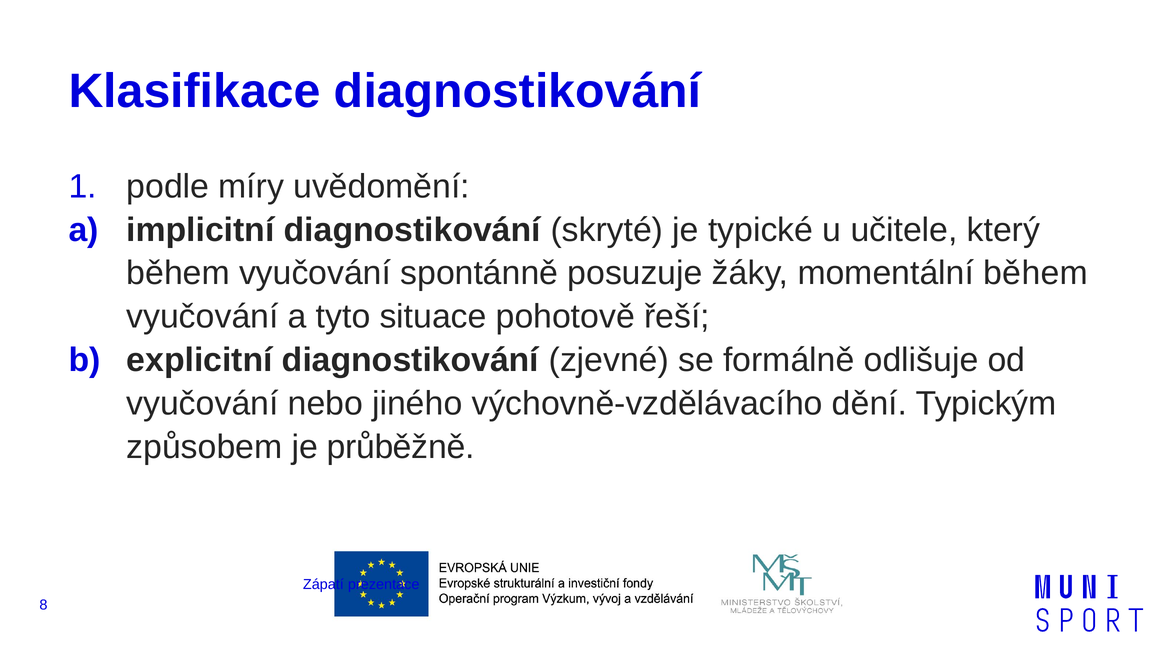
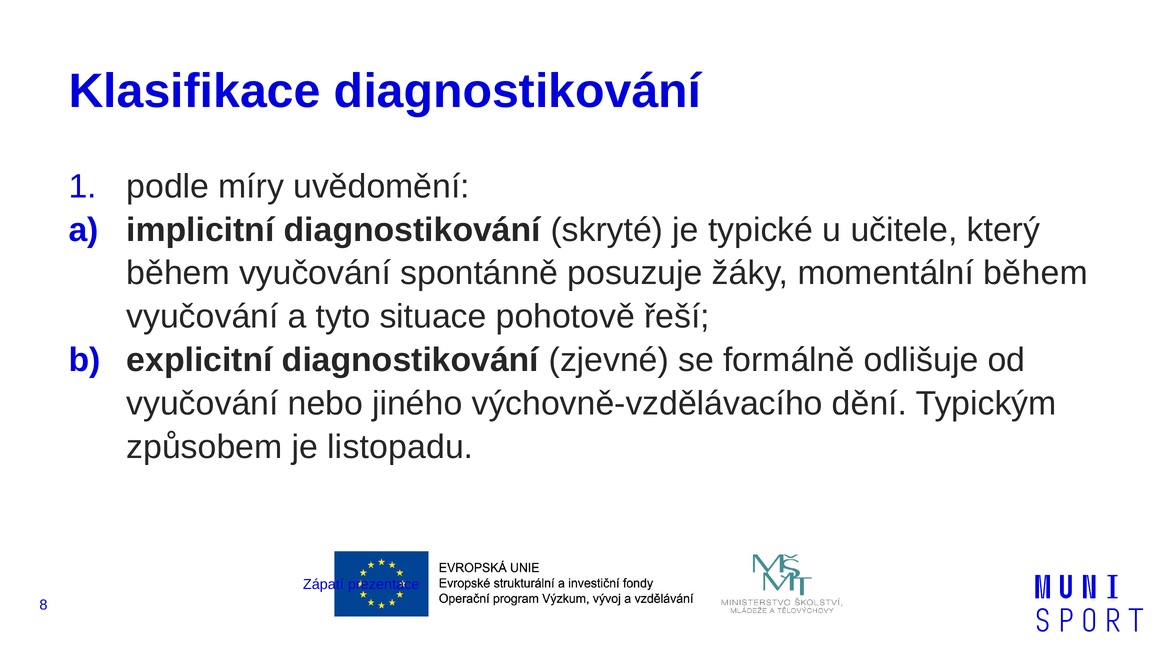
průběžně: průběžně -> listopadu
